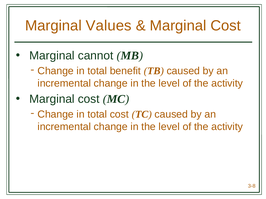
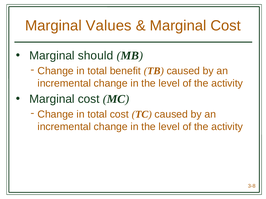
cannot: cannot -> should
